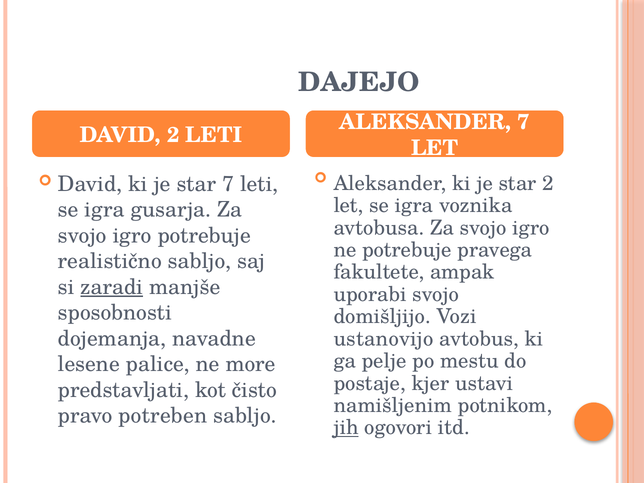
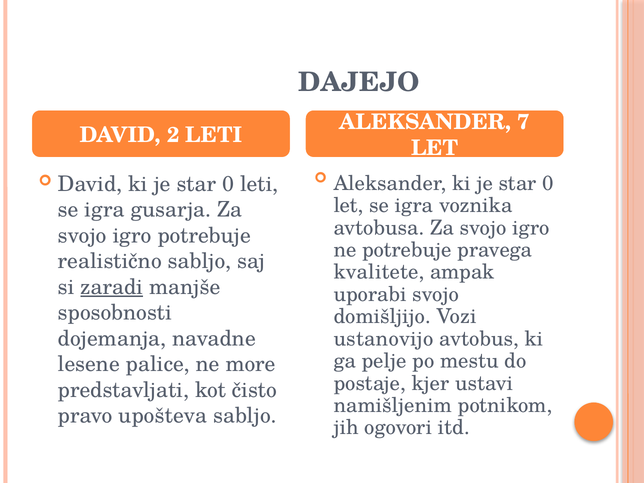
2 at (548, 183): 2 -> 0
7 at (228, 184): 7 -> 0
fakultete: fakultete -> kvalitete
potreben: potreben -> upošteva
jih underline: present -> none
